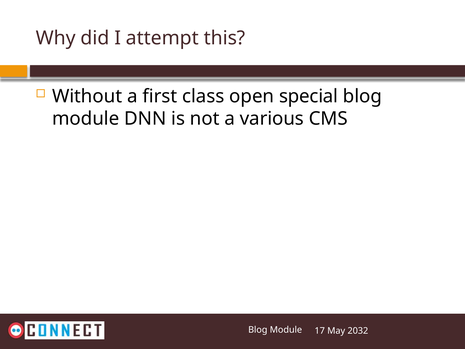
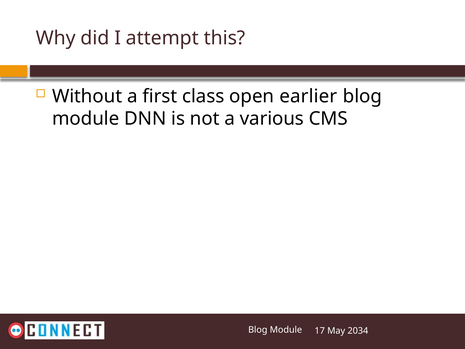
special: special -> earlier
2032: 2032 -> 2034
